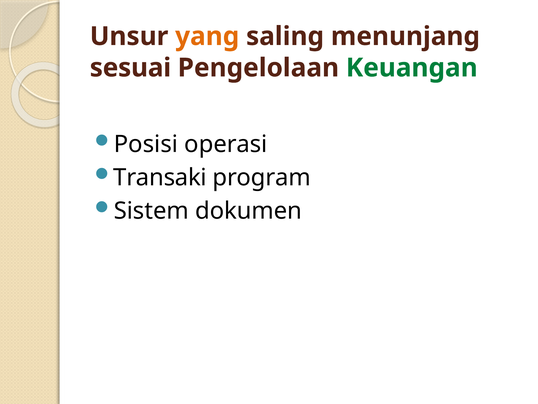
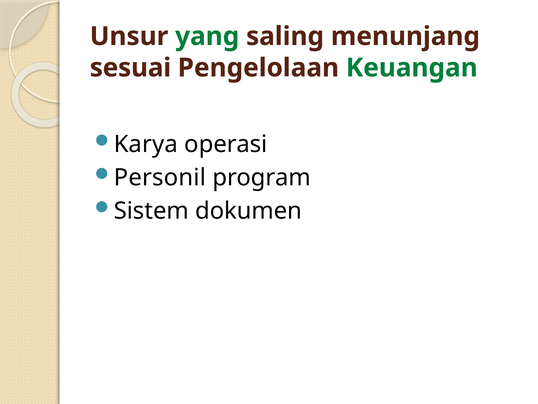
yang colour: orange -> green
Posisi: Posisi -> Karya
Transaki: Transaki -> Personil
